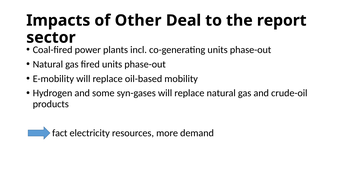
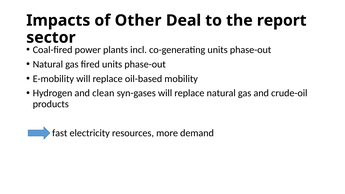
some: some -> clean
fact: fact -> fast
